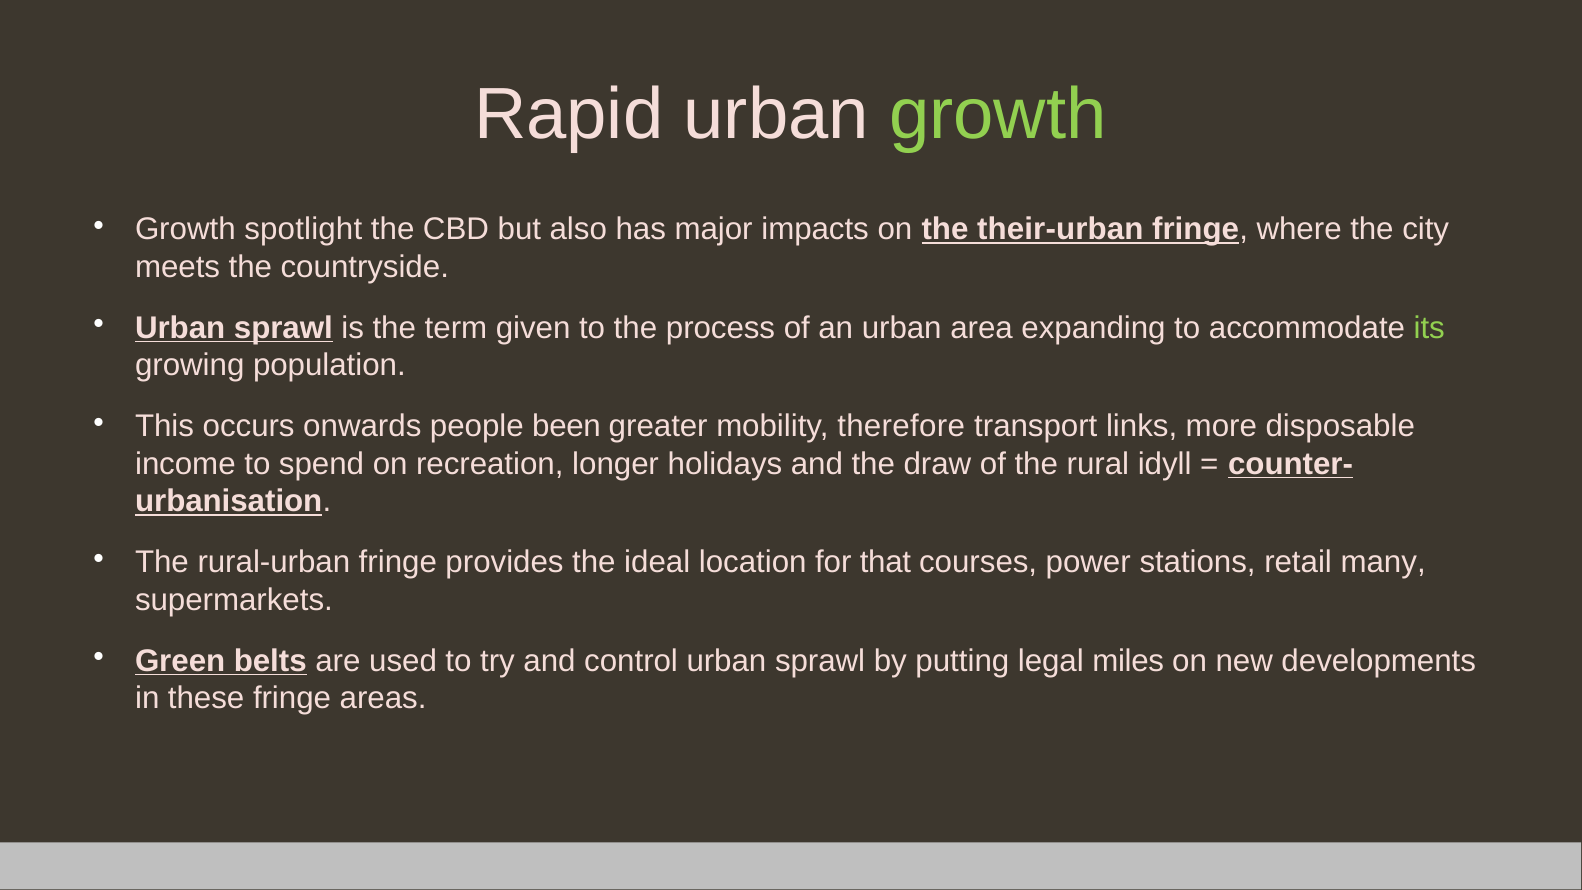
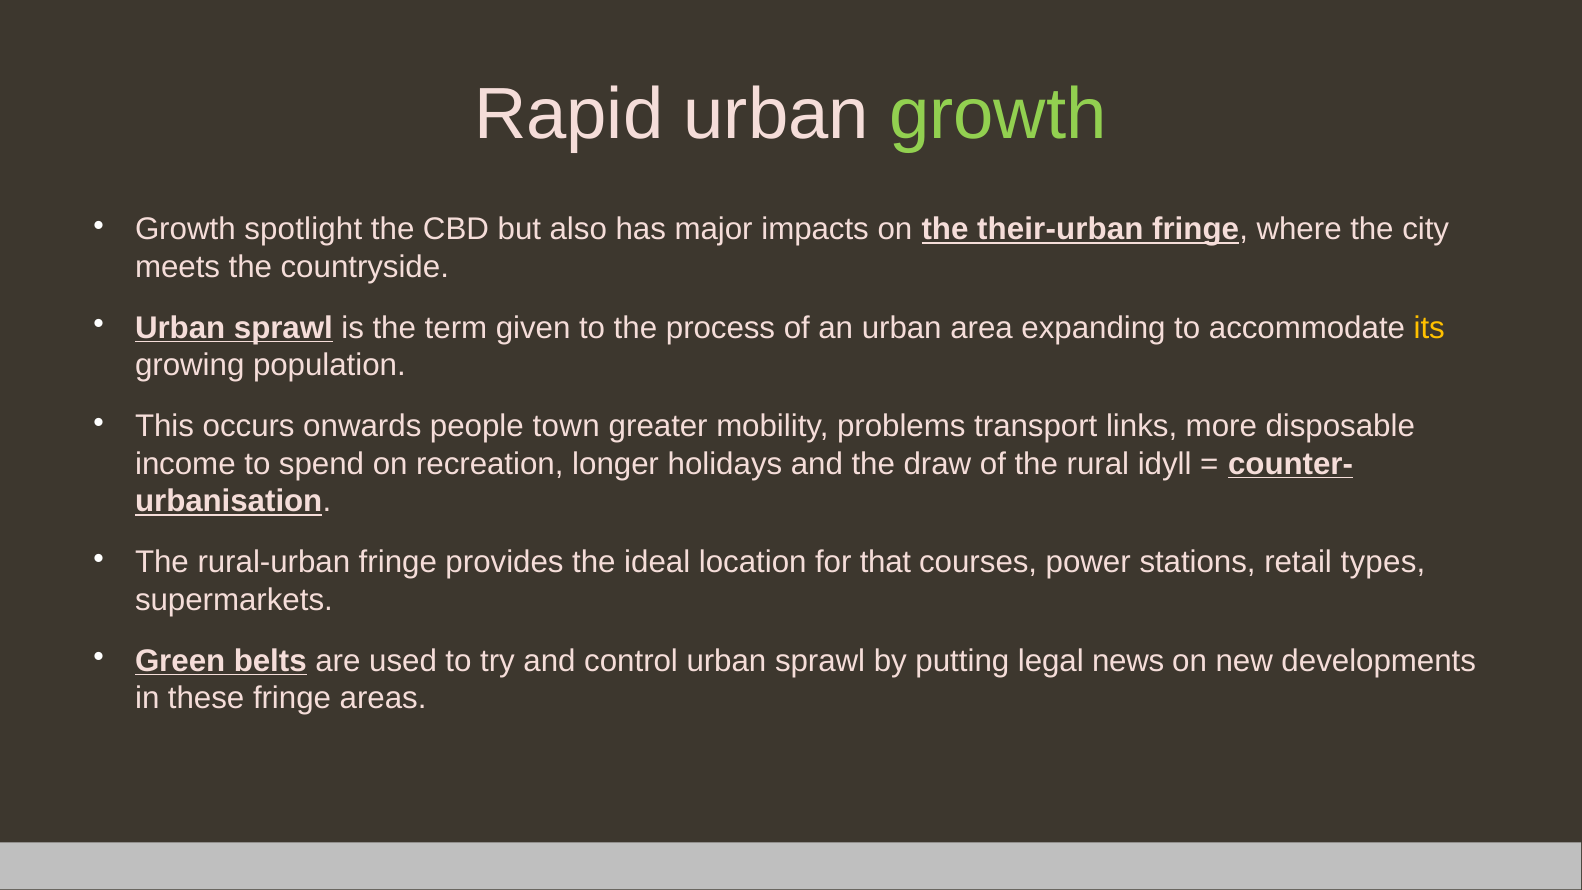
its colour: light green -> yellow
been: been -> town
therefore: therefore -> problems
many: many -> types
miles: miles -> news
